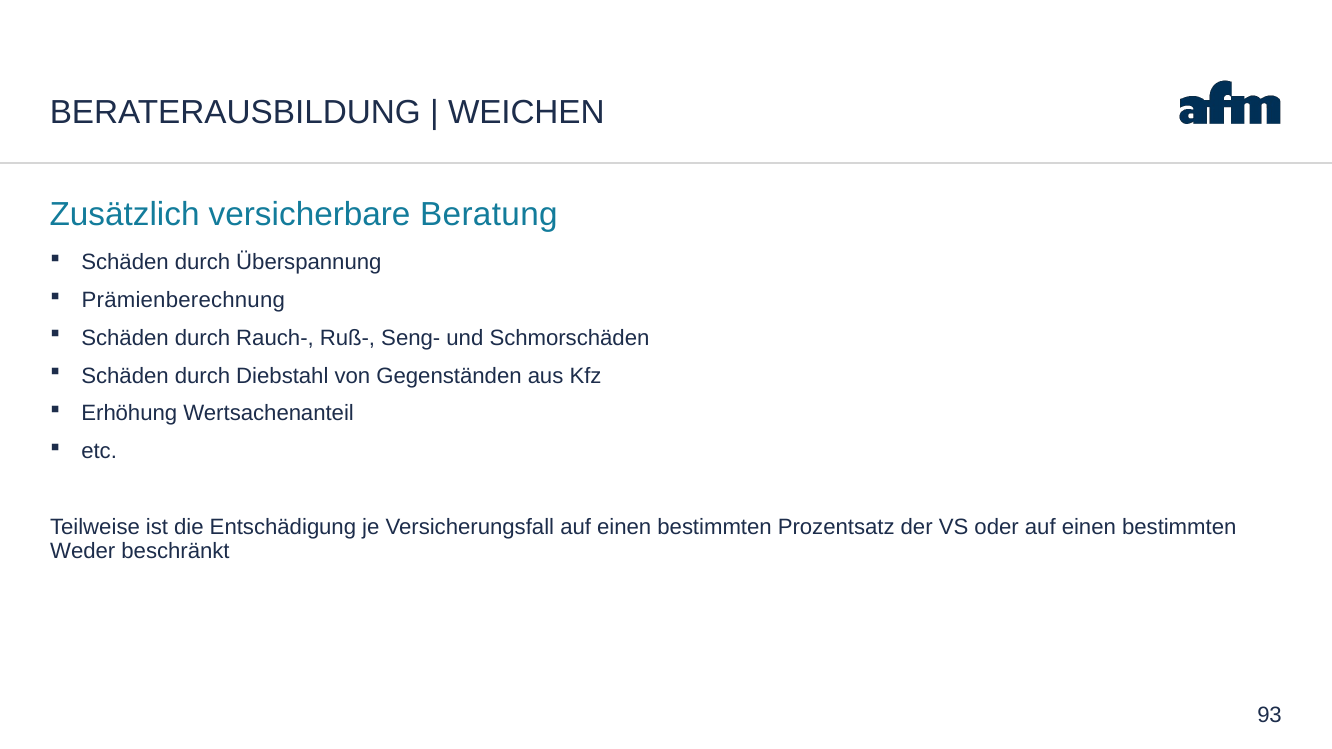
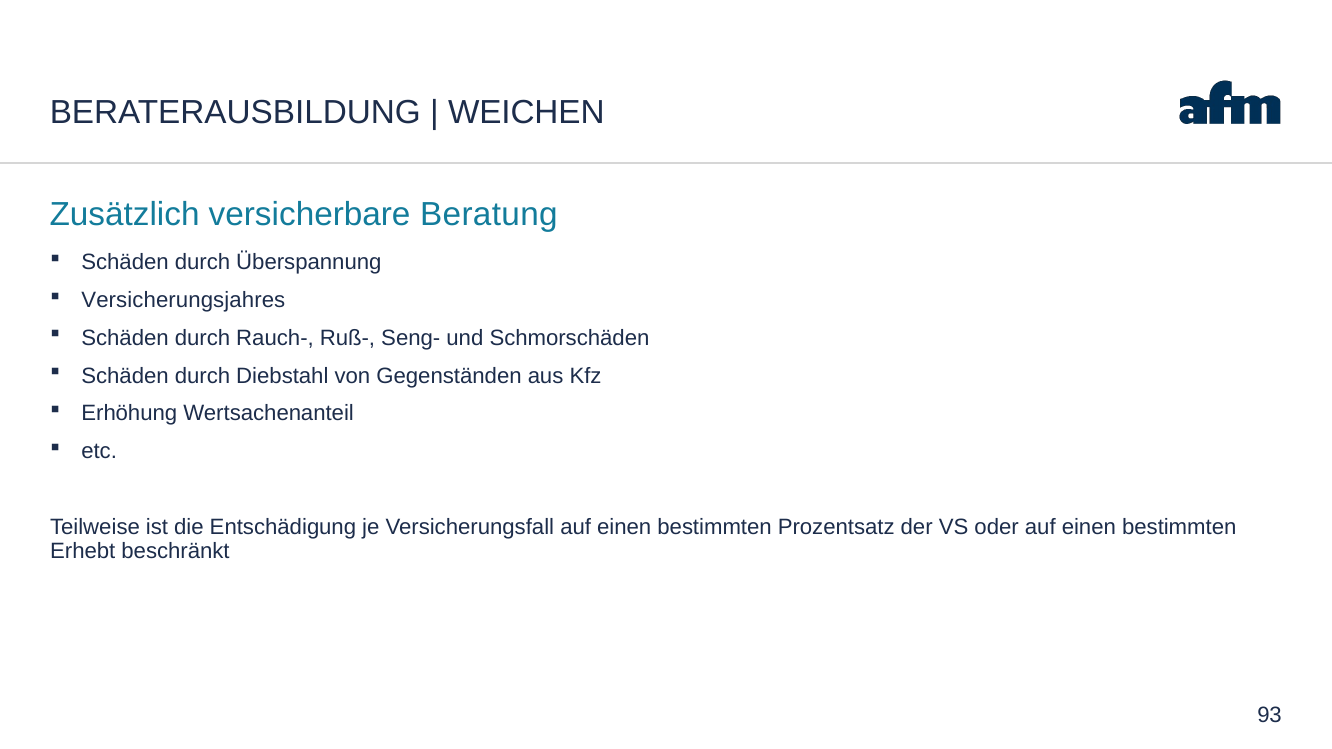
Prämienberechnung: Prämienberechnung -> Versicherungsjahres
Weder: Weder -> Erhebt
